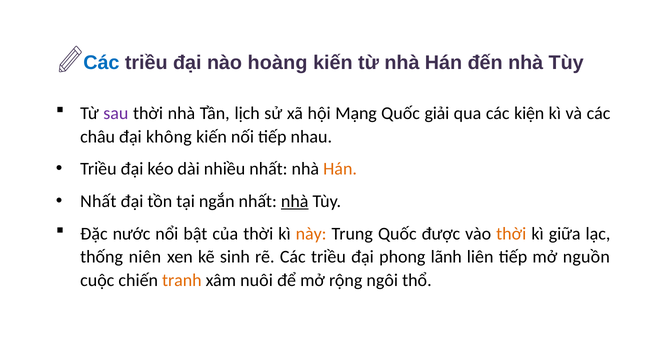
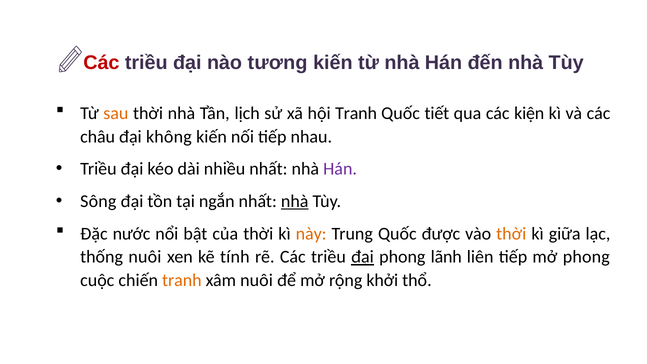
Các at (101, 63) colour: blue -> red
hoàng: hoàng -> tương
sau colour: purple -> orange
hội Mạng: Mạng -> Tranh
giải: giải -> tiết
Hán at (340, 169) colour: orange -> purple
Nhất at (98, 201): Nhất -> Sông
thống niên: niên -> nuôi
sinh: sinh -> tính
đại at (363, 257) underline: none -> present
mở nguồn: nguồn -> phong
ngôi: ngôi -> khởi
